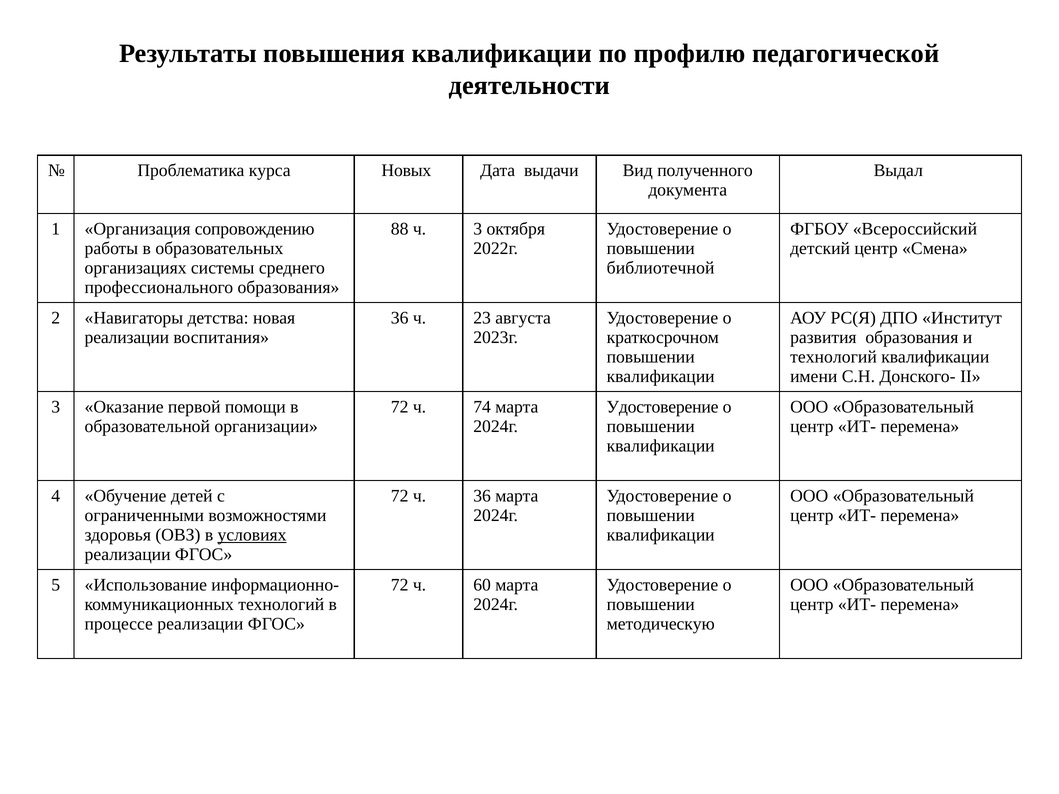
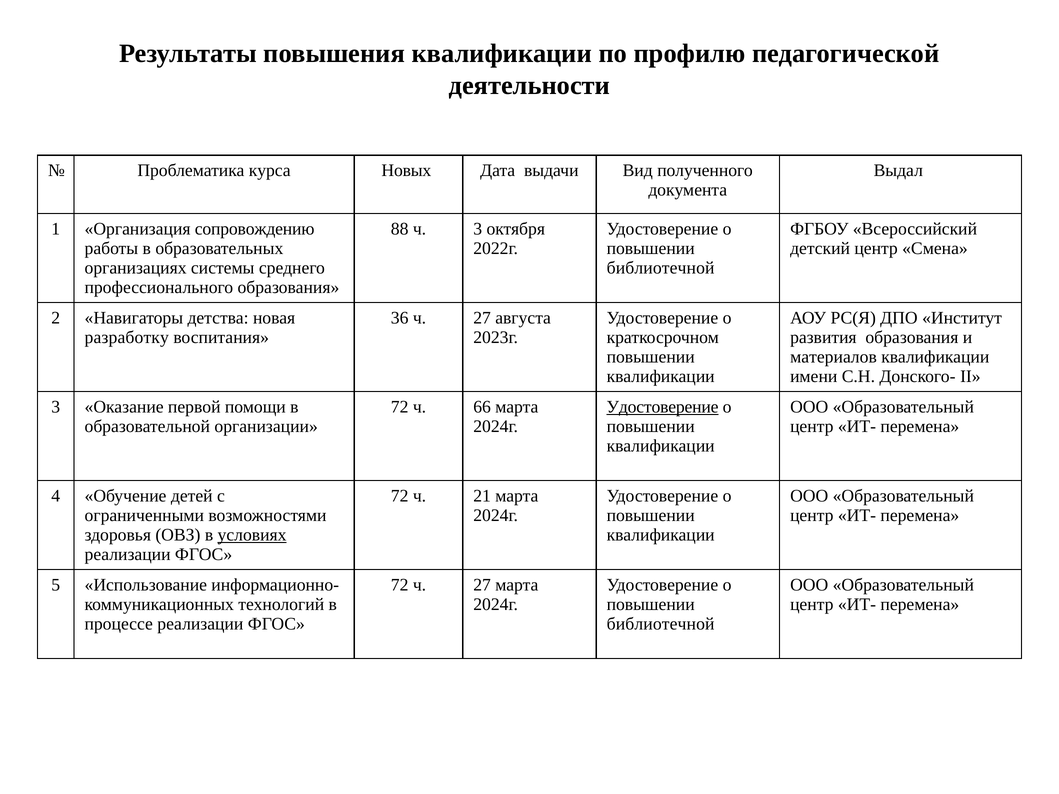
36 ч 23: 23 -> 27
реализации at (127, 337): реализации -> разработку
технологий at (833, 357): технологий -> материалов
74: 74 -> 66
Удостоверение at (663, 407) underline: none -> present
ч 36: 36 -> 21
72 ч 60: 60 -> 27
методическую at (661, 624): методическую -> библиотечной
